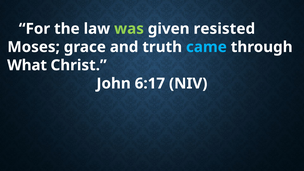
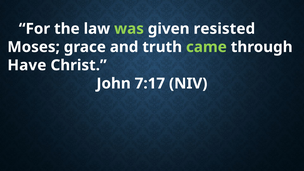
came colour: light blue -> light green
What: What -> Have
6:17: 6:17 -> 7:17
